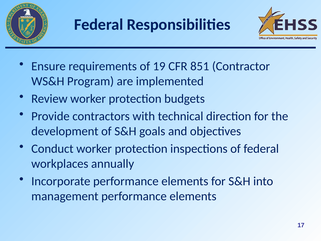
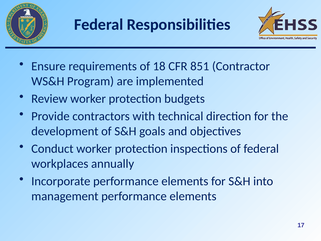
19: 19 -> 18
